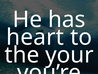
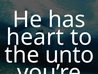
your: your -> unto
